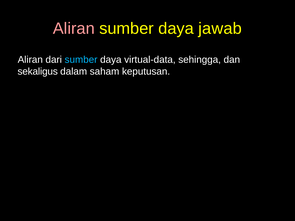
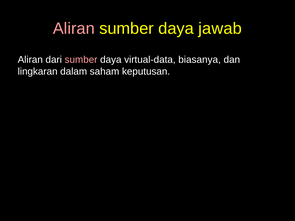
sumber at (81, 60) colour: light blue -> pink
sehingga: sehingga -> biasanya
sekaligus: sekaligus -> lingkaran
